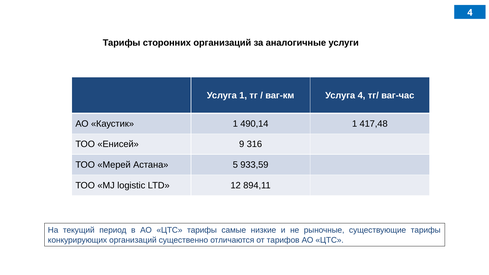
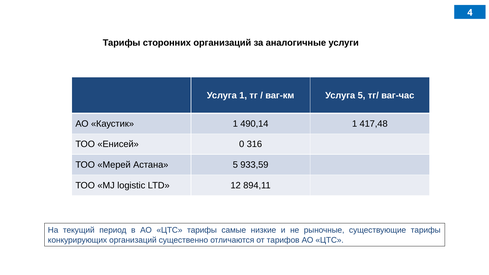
Услуга 4: 4 -> 5
9: 9 -> 0
